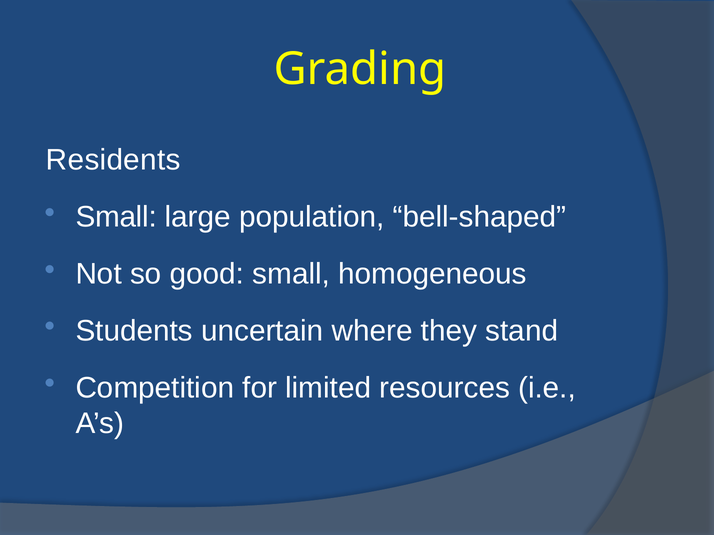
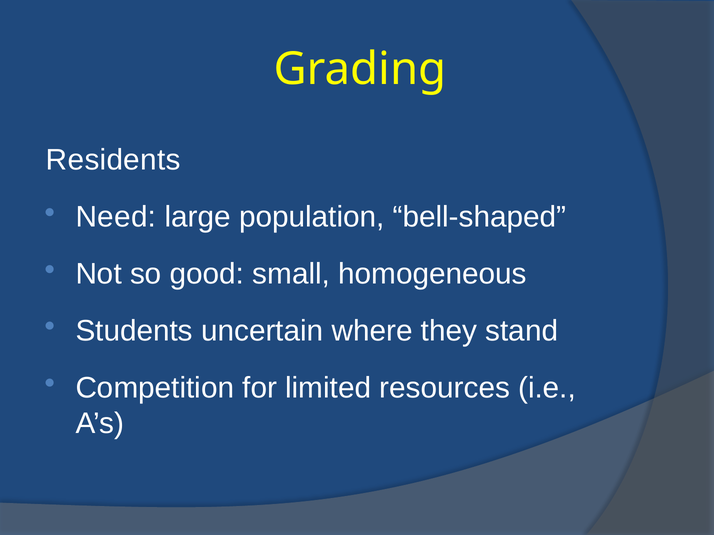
Small at (116, 217): Small -> Need
